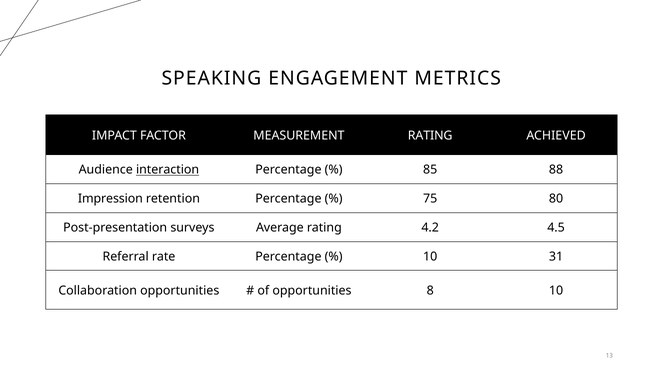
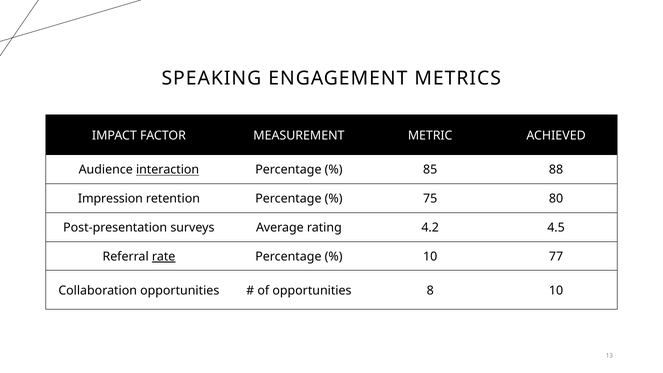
MEASUREMENT RATING: RATING -> METRIC
rate underline: none -> present
31: 31 -> 77
